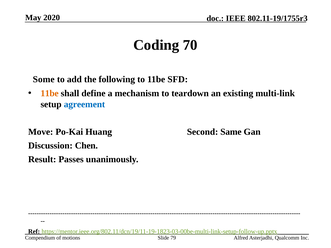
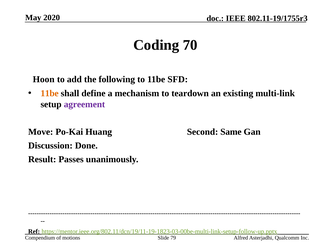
Some: Some -> Hoon
agreement colour: blue -> purple
Chen: Chen -> Done
